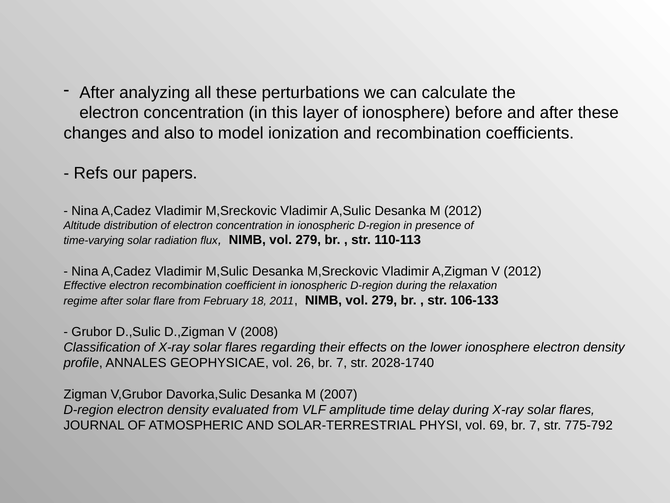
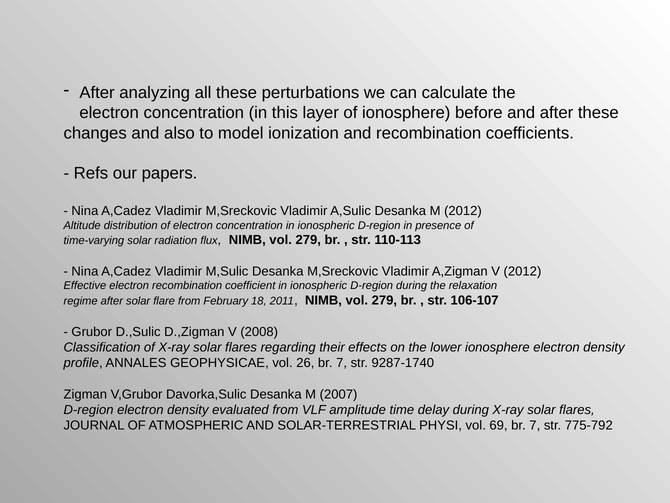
106-133: 106-133 -> 106-107
2028-1740: 2028-1740 -> 9287-1740
